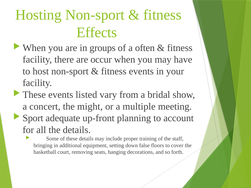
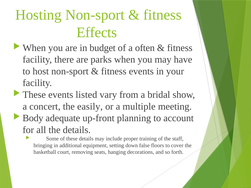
groups: groups -> budget
occur: occur -> parks
might: might -> easily
Sport: Sport -> Body
